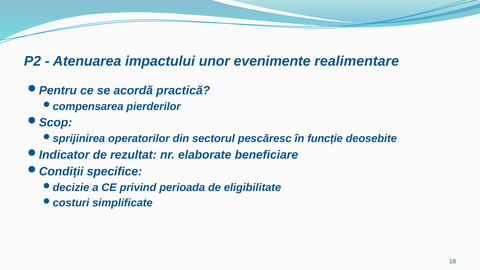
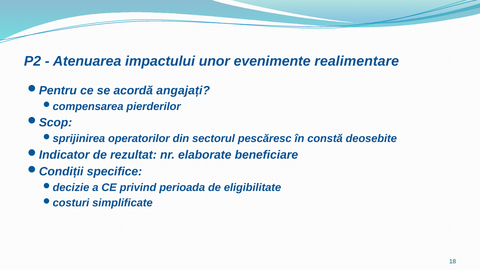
practică: practică -> angajați
funcție: funcție -> constă
